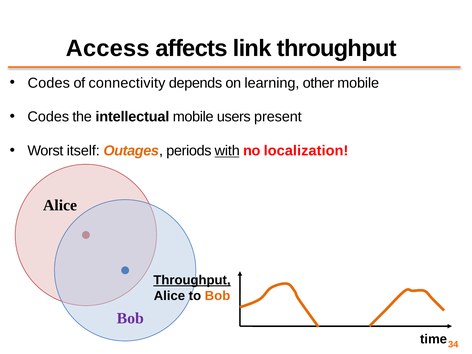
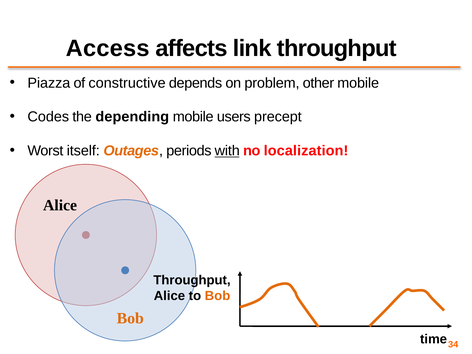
Codes at (49, 83): Codes -> Piazza
connectivity: connectivity -> constructive
learning: learning -> problem
intellectual: intellectual -> depending
present: present -> precept
Throughput at (192, 280) underline: present -> none
Bob at (130, 318) colour: purple -> orange
